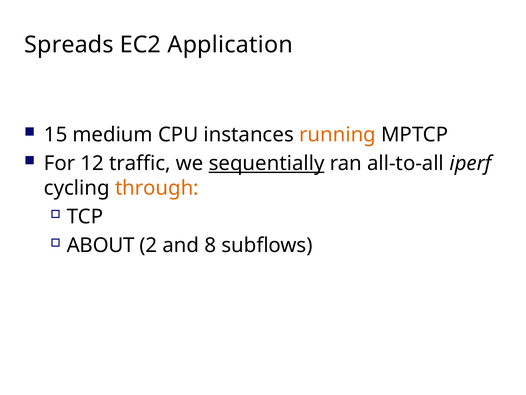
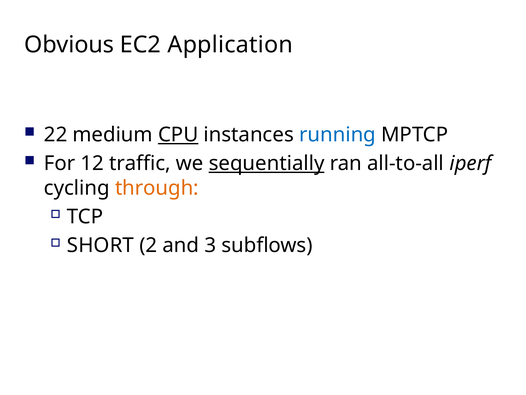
Spreads: Spreads -> Obvious
15: 15 -> 22
CPU underline: none -> present
running colour: orange -> blue
ABOUT: ABOUT -> SHORT
8: 8 -> 3
